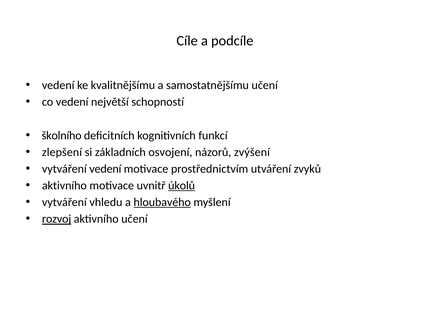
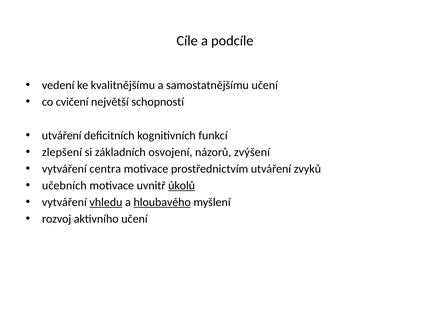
co vedení: vedení -> cvičení
školního at (62, 136): školního -> utváření
vytváření vedení: vedení -> centra
aktivního at (64, 186): aktivního -> učebních
vhledu underline: none -> present
rozvoj underline: present -> none
